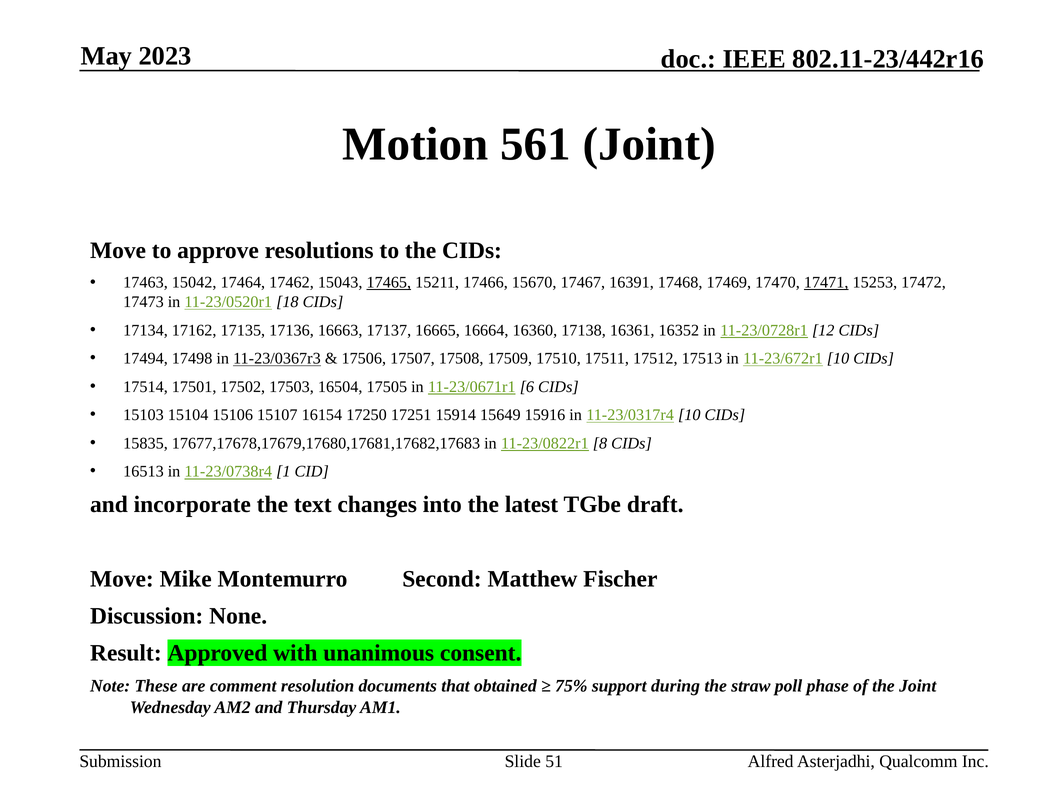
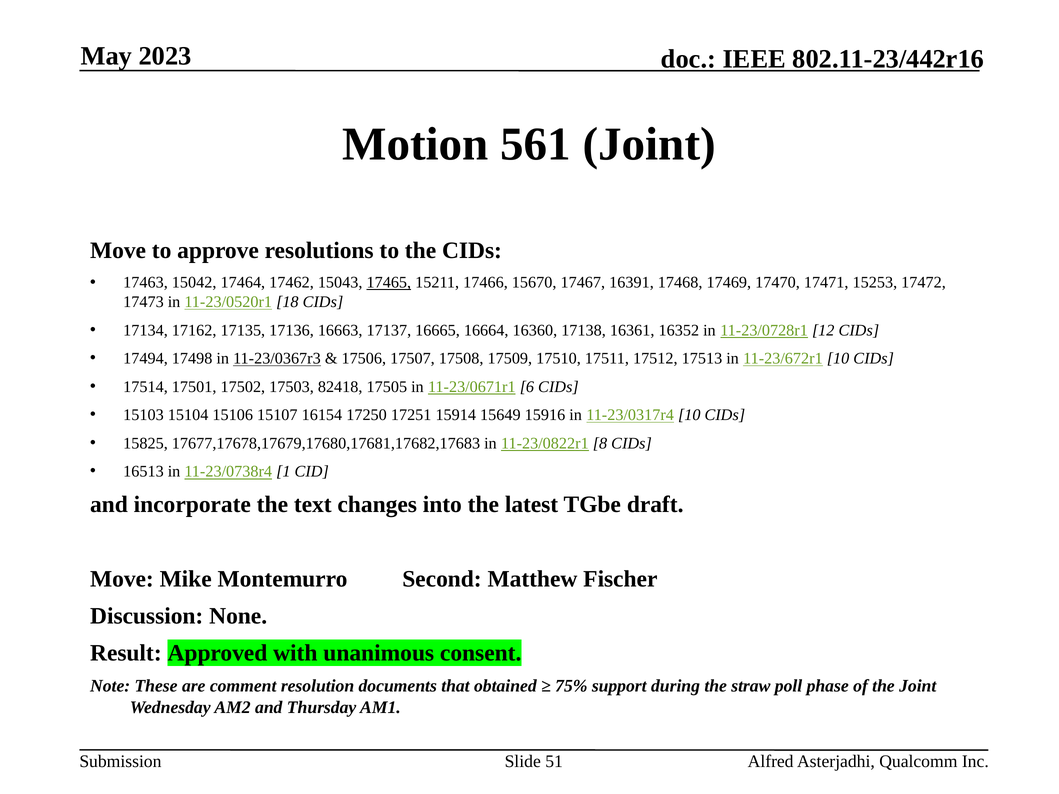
17471 underline: present -> none
16504: 16504 -> 82418
15835: 15835 -> 15825
